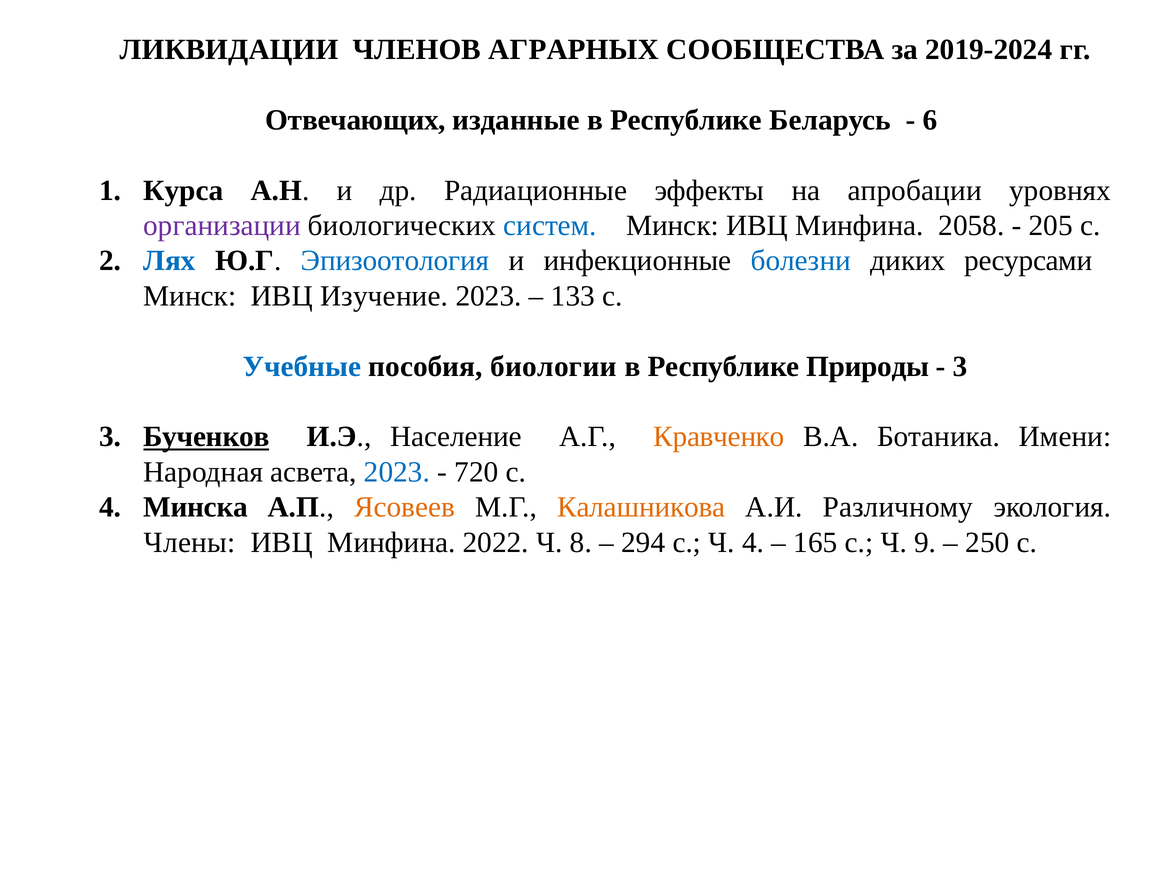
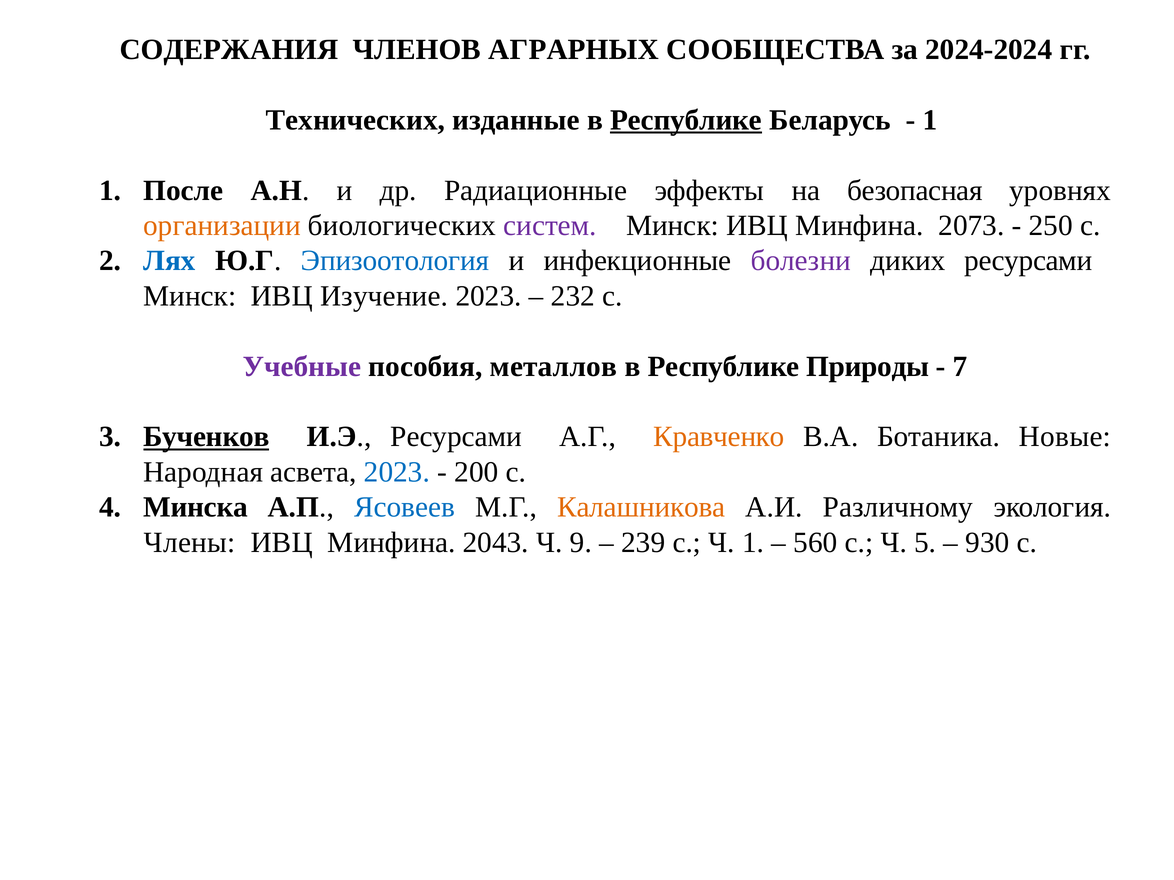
ЛИКВИДАЦИИ: ЛИКВИДАЦИИ -> СОДЕРЖАНИЯ
2019-2024: 2019-2024 -> 2024-2024
Отвечающих: Отвечающих -> Технических
Республике at (686, 120) underline: none -> present
6 at (930, 120): 6 -> 1
Курса: Курса -> После
апробации: апробации -> безопасная
организации colour: purple -> orange
систем colour: blue -> purple
2058: 2058 -> 2073
205: 205 -> 250
болезни colour: blue -> purple
133: 133 -> 232
Учебные colour: blue -> purple
биологии: биологии -> металлов
3 at (960, 367): 3 -> 7
И.Э Население: Население -> Ресурсами
Имени: Имени -> Новые
720: 720 -> 200
Ясовеев colour: orange -> blue
2022: 2022 -> 2043
8: 8 -> 9
294: 294 -> 239
Ч 4: 4 -> 1
165: 165 -> 560
9: 9 -> 5
250: 250 -> 930
